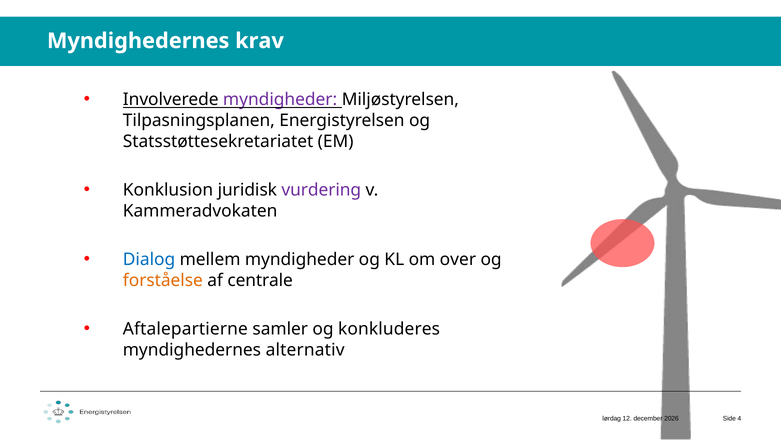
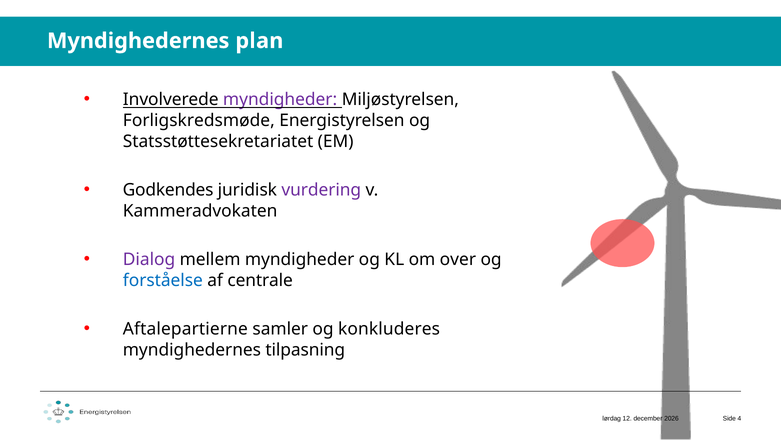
krav: krav -> plan
Tilpasningsplanen: Tilpasningsplanen -> Forligskredsmøde
Konklusion: Konklusion -> Godkendes
Dialog colour: blue -> purple
forståelse colour: orange -> blue
alternativ: alternativ -> tilpasning
